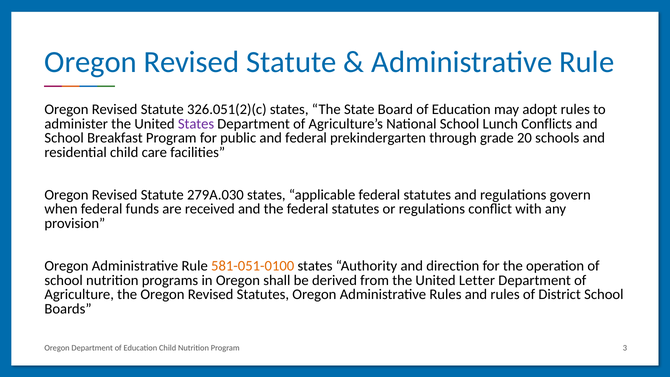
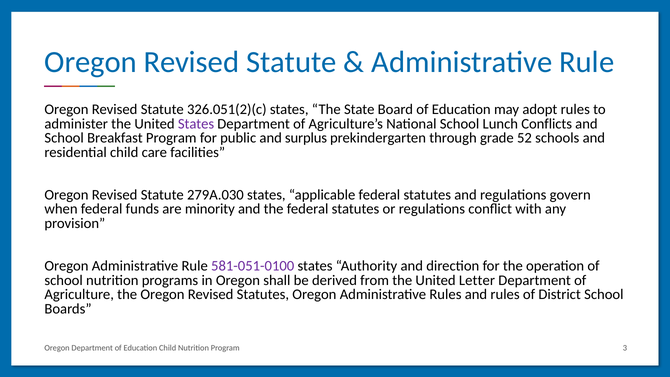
and federal: federal -> surplus
20: 20 -> 52
received: received -> minority
581-051-0100 colour: orange -> purple
